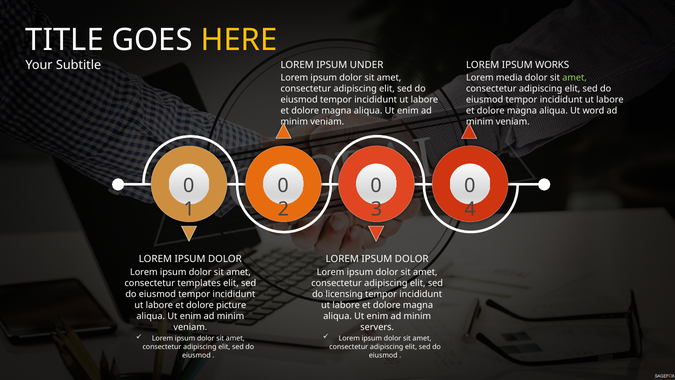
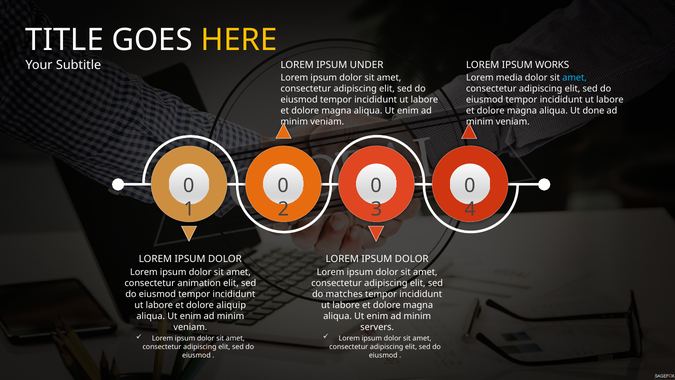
amet at (575, 78) colour: light green -> light blue
word: word -> done
templates: templates -> animation
licensing: licensing -> matches
picture: picture -> aliquip
